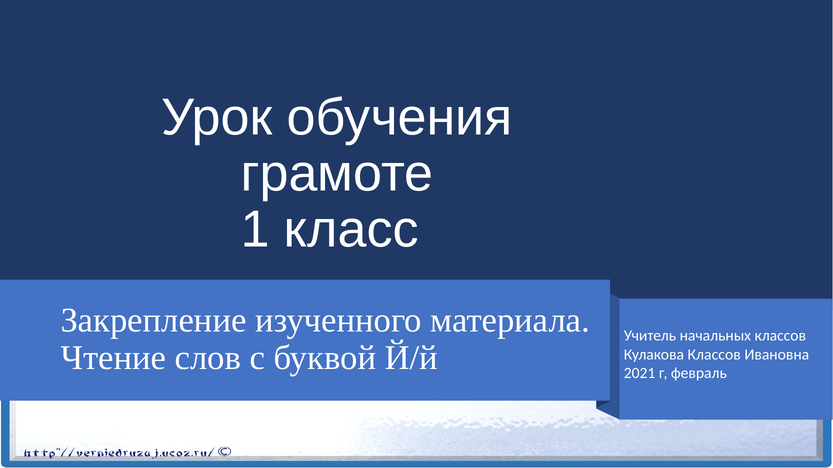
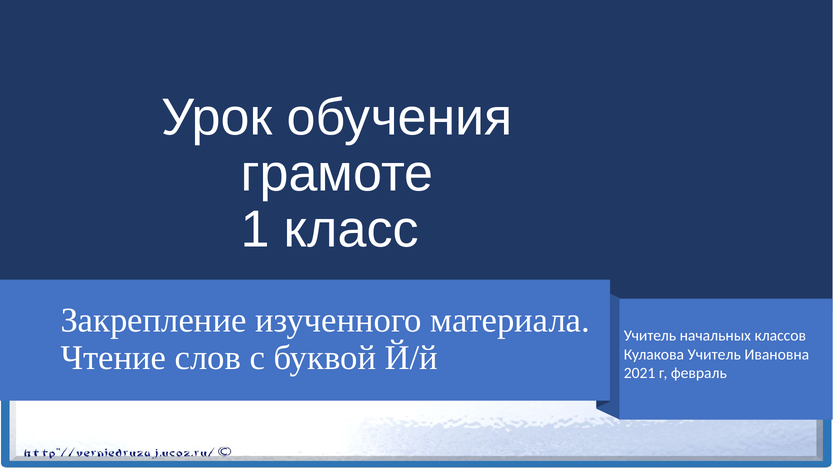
Кулакова Классов: Классов -> Учитель
